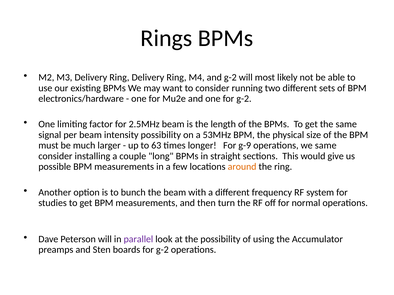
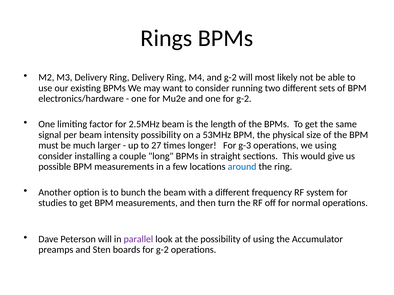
63: 63 -> 27
g-9: g-9 -> g-3
we same: same -> using
around colour: orange -> blue
